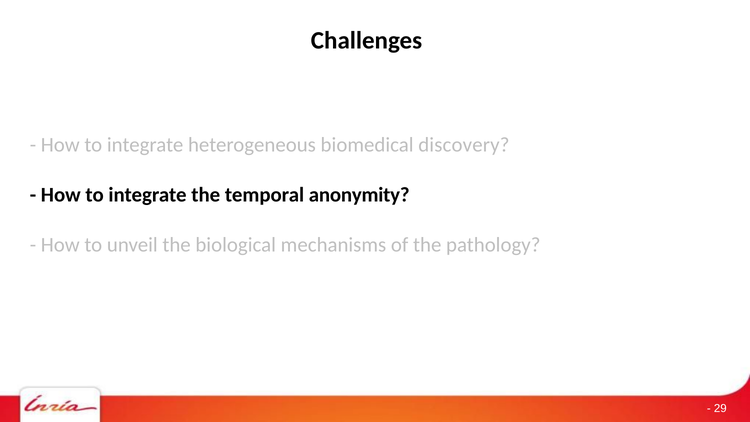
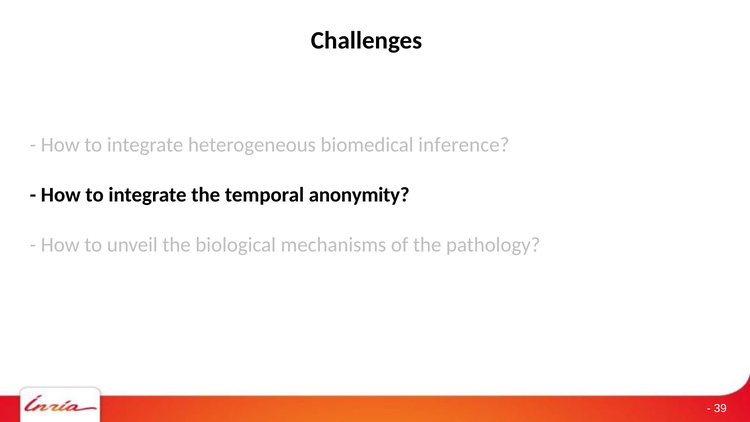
discovery: discovery -> inference
29: 29 -> 39
